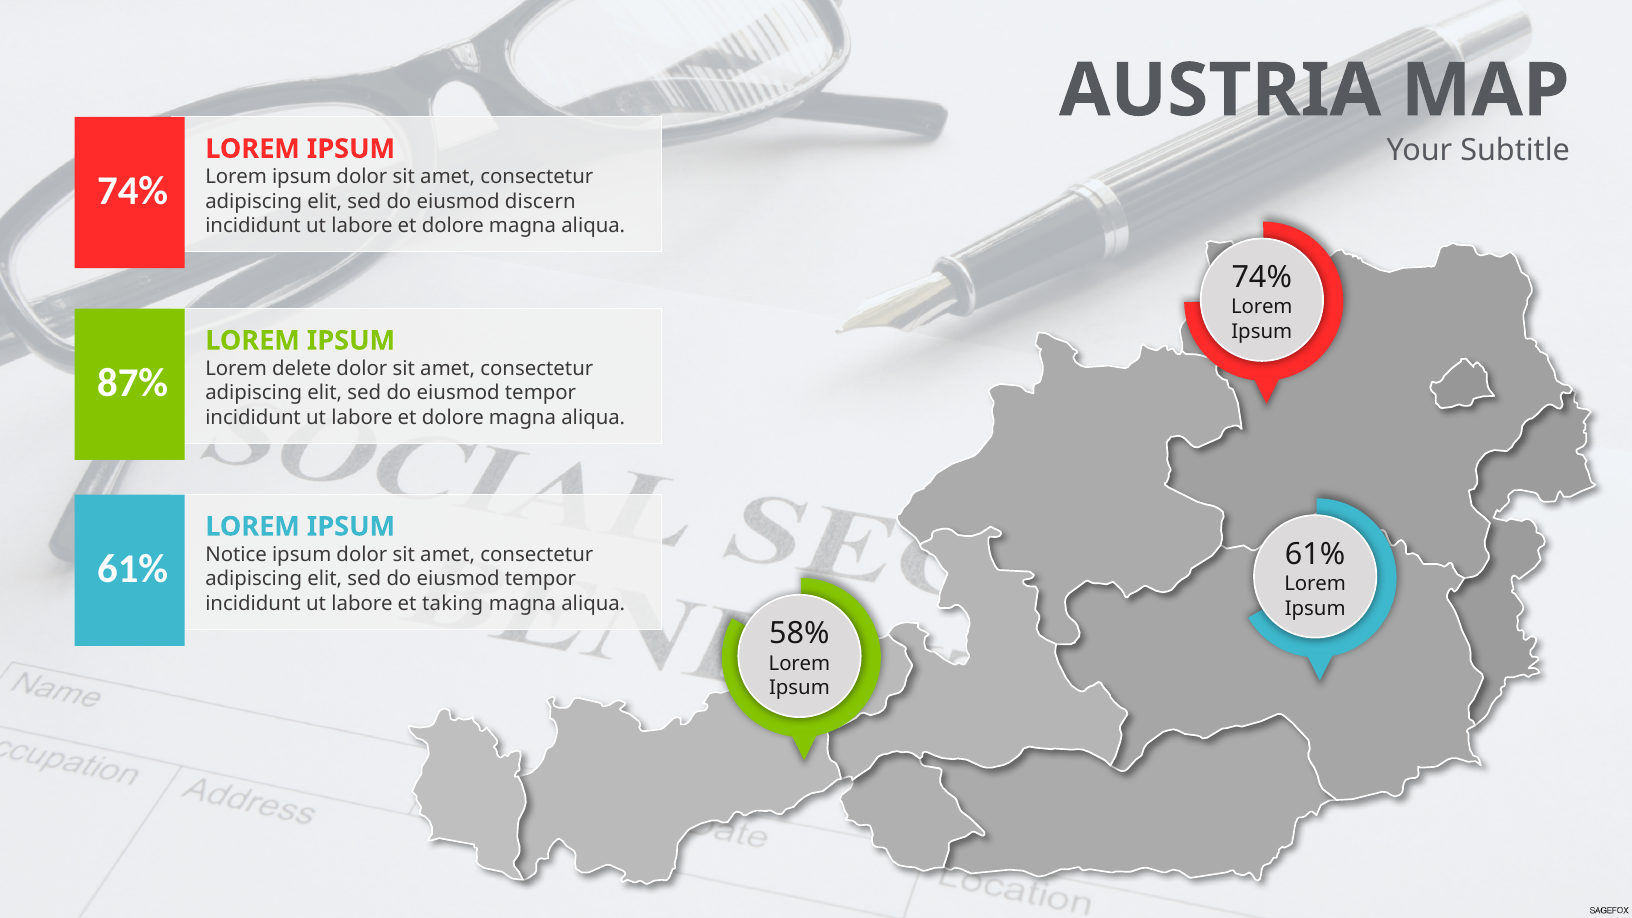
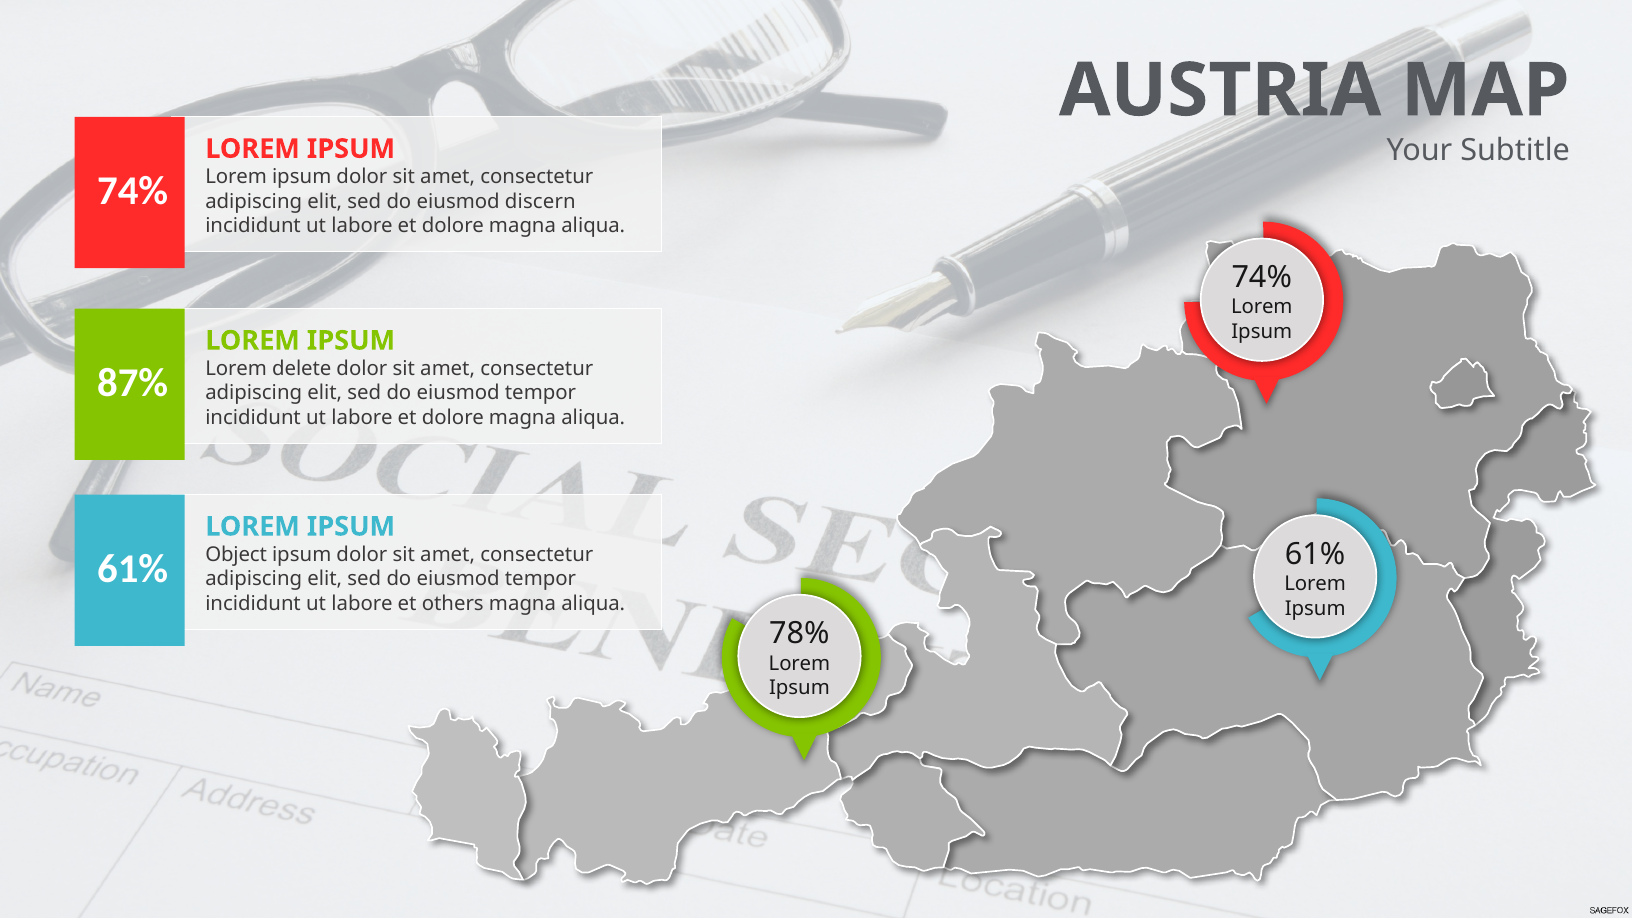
Notice: Notice -> Object
taking: taking -> others
58%: 58% -> 78%
